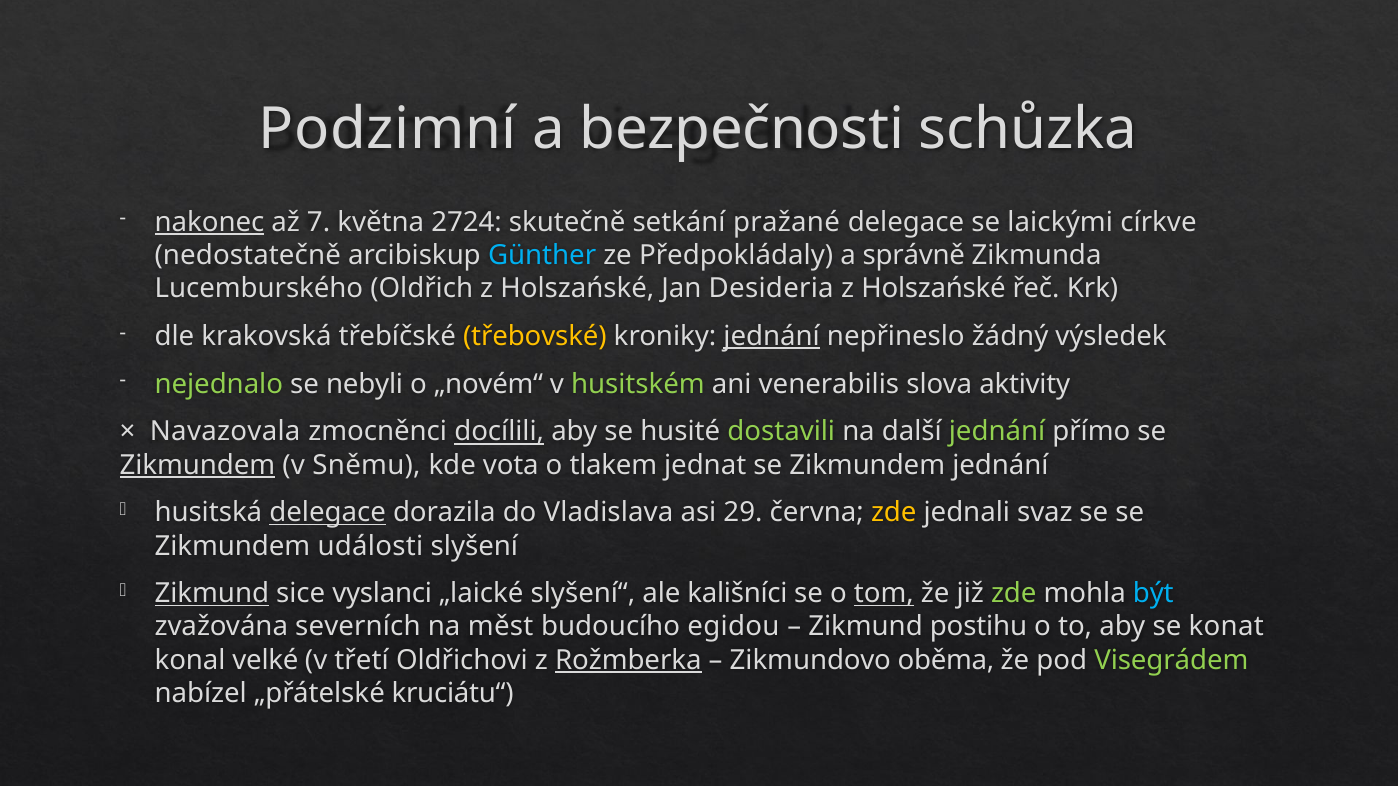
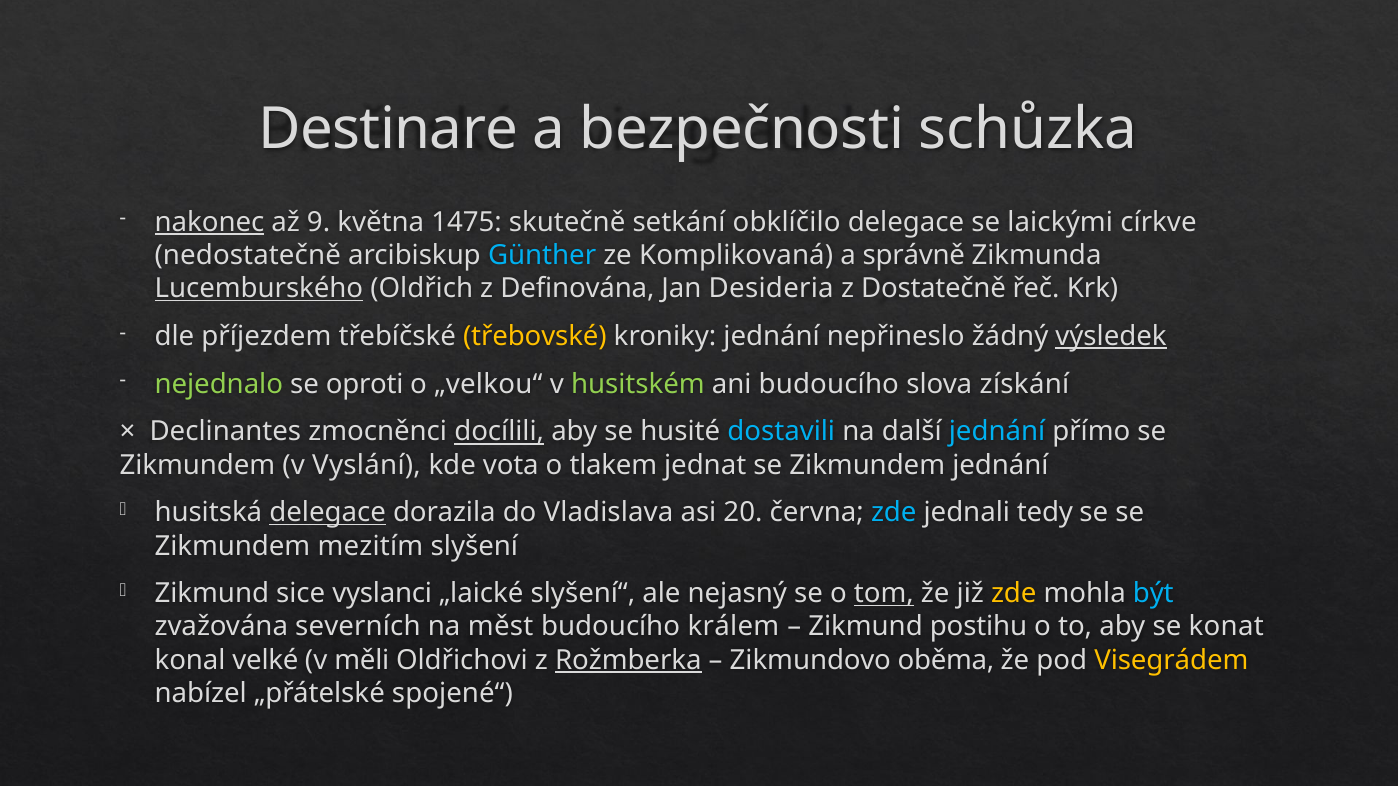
Podzimní: Podzimní -> Destinare
7: 7 -> 9
2724: 2724 -> 1475
pražané: pražané -> obklíčilo
Předpokládaly: Předpokládaly -> Komplikovaná
Lucemburského underline: none -> present
Oldřich z Holszańské: Holszańské -> Definována
Holszańské at (934, 289): Holszańské -> Dostatečně
krakovská: krakovská -> příjezdem
jednání at (772, 337) underline: present -> none
výsledek underline: none -> present
nebyli: nebyli -> oproti
„novém“: „novém“ -> „velkou“
ani venerabilis: venerabilis -> budoucího
aktivity: aktivity -> získání
Navazovala: Navazovala -> Declinantes
dostavili colour: light green -> light blue
jednání at (997, 432) colour: light green -> light blue
Zikmundem at (197, 465) underline: present -> none
Sněmu: Sněmu -> Vyslání
29: 29 -> 20
zde at (894, 513) colour: yellow -> light blue
svaz: svaz -> tedy
události: události -> mezitím
Zikmund at (212, 594) underline: present -> none
kališníci: kališníci -> nejasný
zde at (1014, 594) colour: light green -> yellow
egidou: egidou -> králem
třetí: třetí -> měli
Visegrádem colour: light green -> yellow
kruciátu“: kruciátu“ -> spojené“
